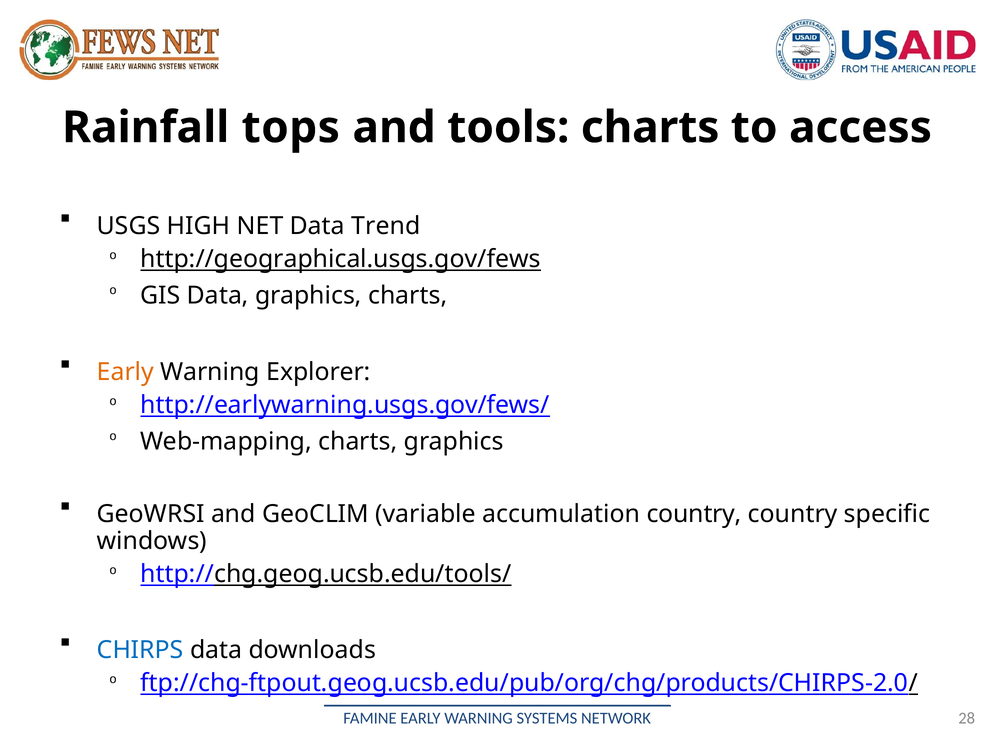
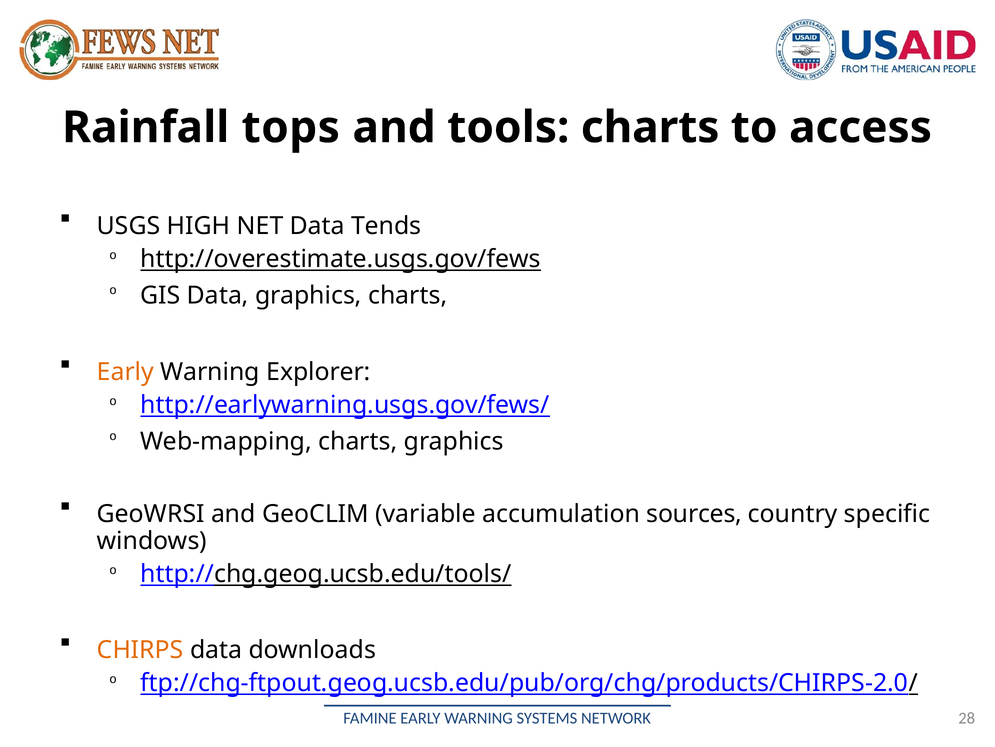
Trend: Trend -> Tends
http://geographical.usgs.gov/fews: http://geographical.usgs.gov/fews -> http://overestimate.usgs.gov/fews
accumulation country: country -> sources
CHIRPS colour: blue -> orange
